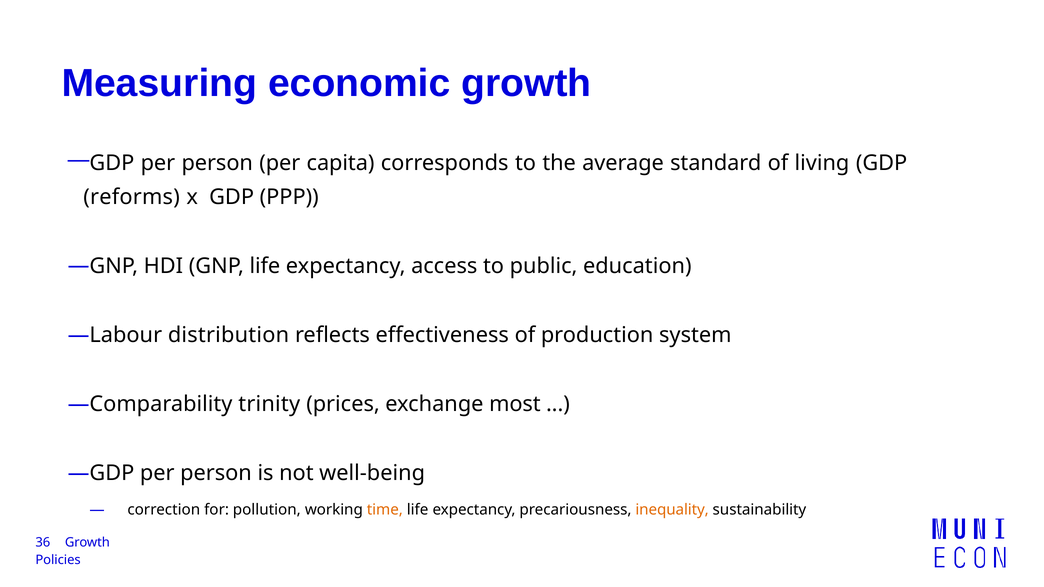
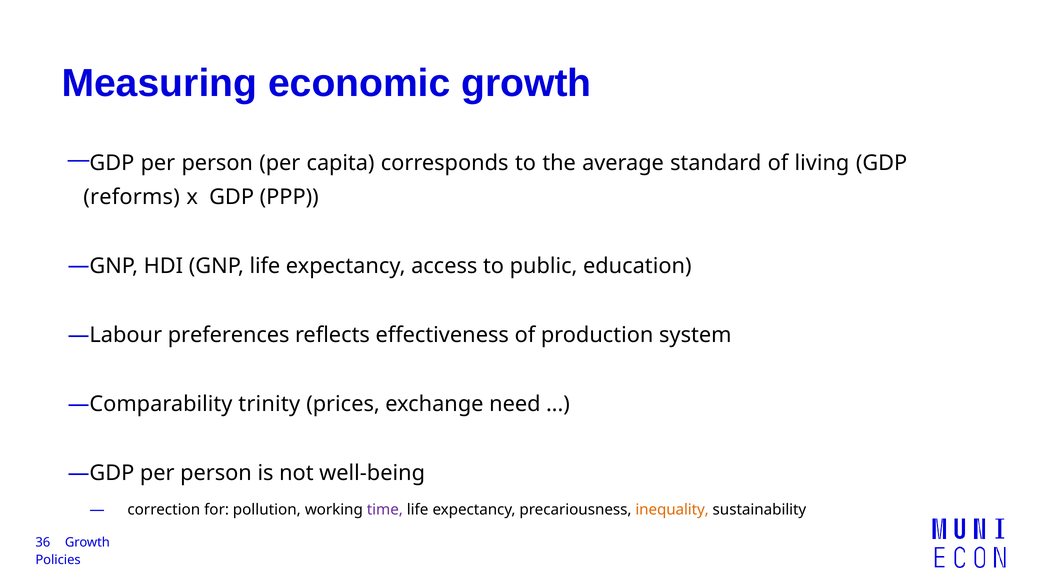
distribution: distribution -> preferences
most: most -> need
time colour: orange -> purple
